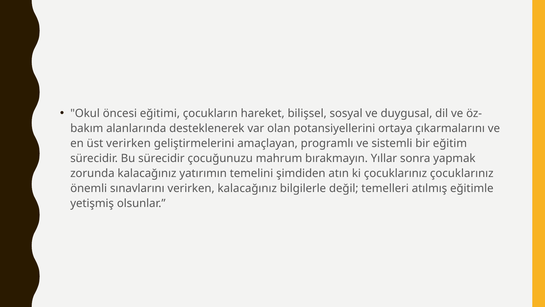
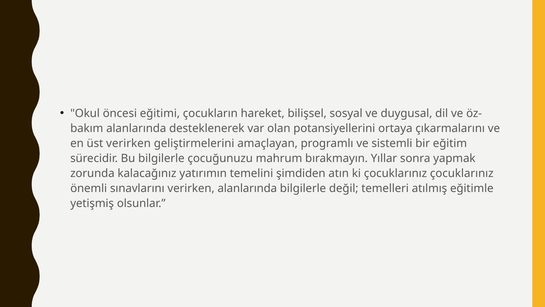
Bu sürecidir: sürecidir -> bilgilerle
verirken kalacağınız: kalacağınız -> alanlarında
